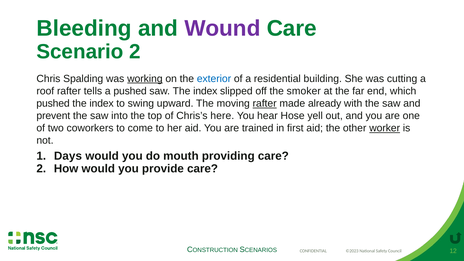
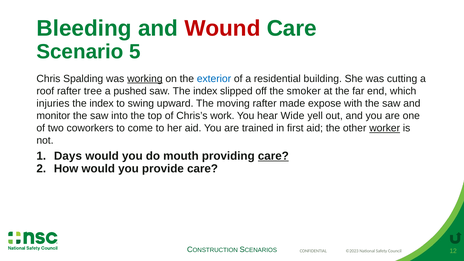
Wound colour: purple -> red
Scenario 2: 2 -> 5
tells: tells -> tree
pushed at (53, 103): pushed -> injuries
rafter at (265, 103) underline: present -> none
already: already -> expose
prevent: prevent -> monitor
here: here -> work
Hose: Hose -> Wide
care at (273, 156) underline: none -> present
